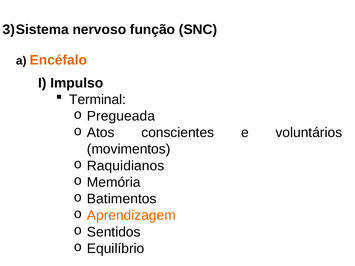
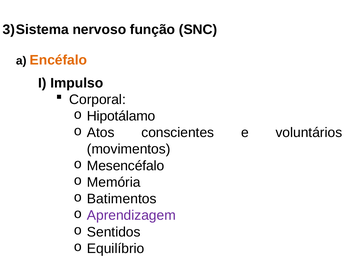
Terminal: Terminal -> Corporal
Pregueada: Pregueada -> Hipotálamo
Raquidianos: Raquidianos -> Mesencéfalo
Aprendizagem colour: orange -> purple
